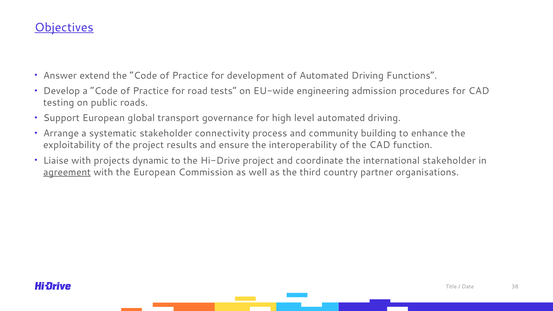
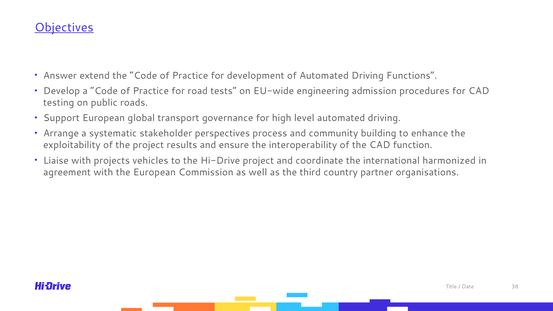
connectivity: connectivity -> perspectives
dynamic: dynamic -> vehicles
international stakeholder: stakeholder -> harmonized
agreement underline: present -> none
